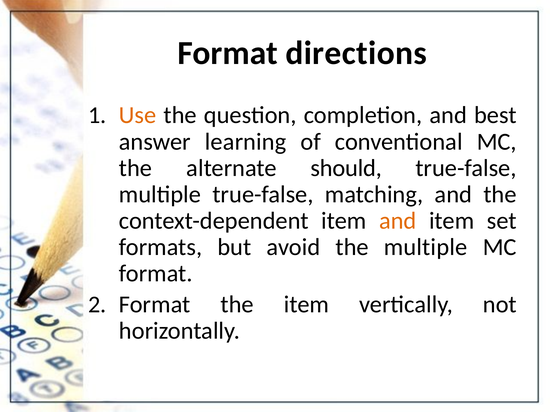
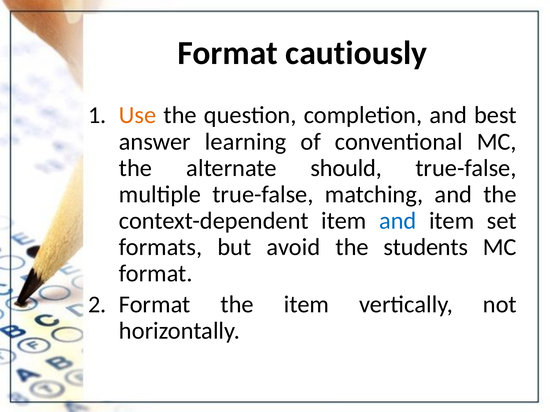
directions: directions -> cautiously
and at (398, 221) colour: orange -> blue
the multiple: multiple -> students
